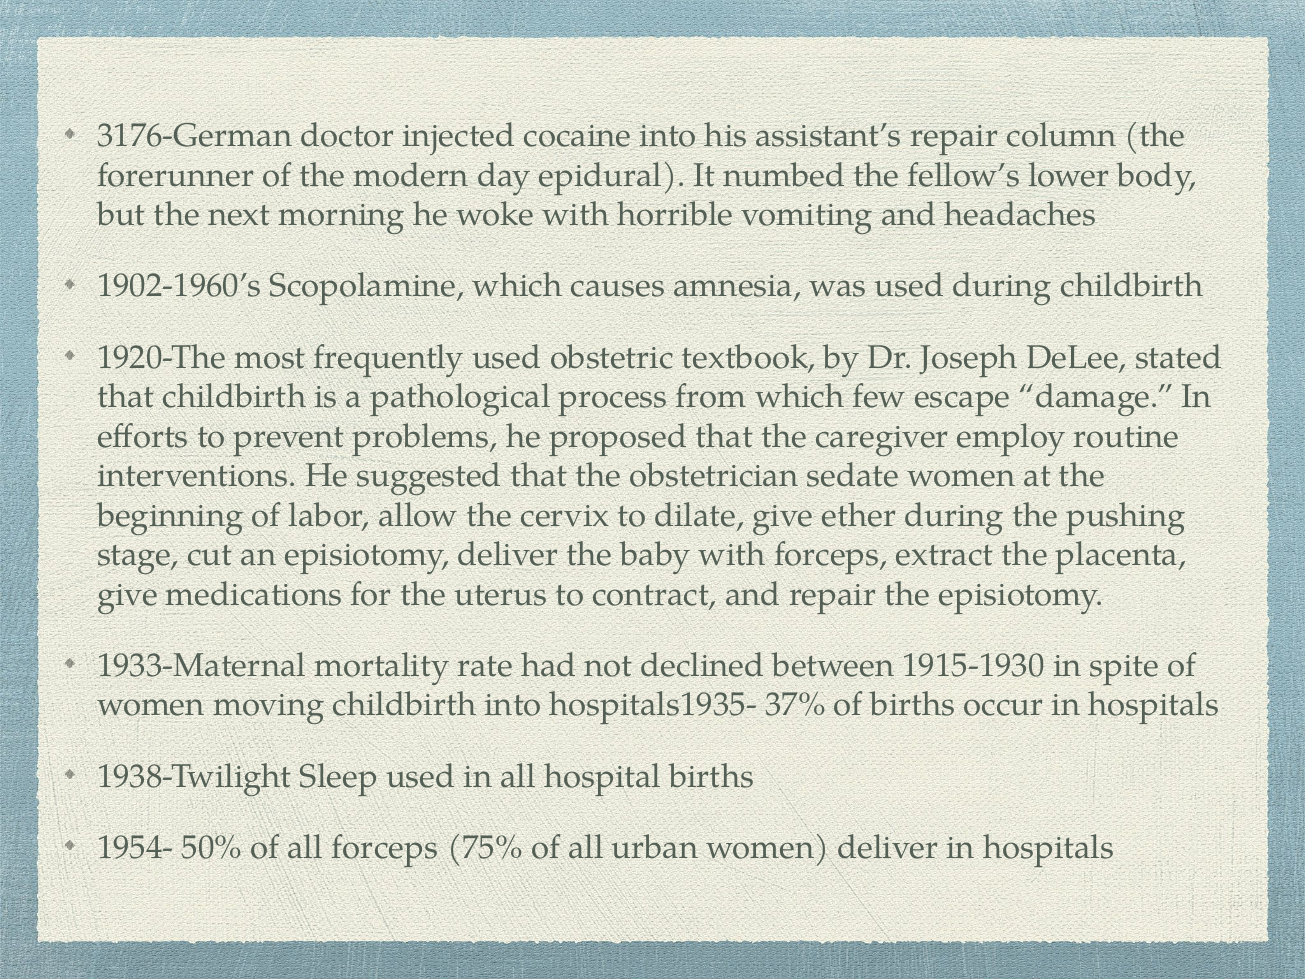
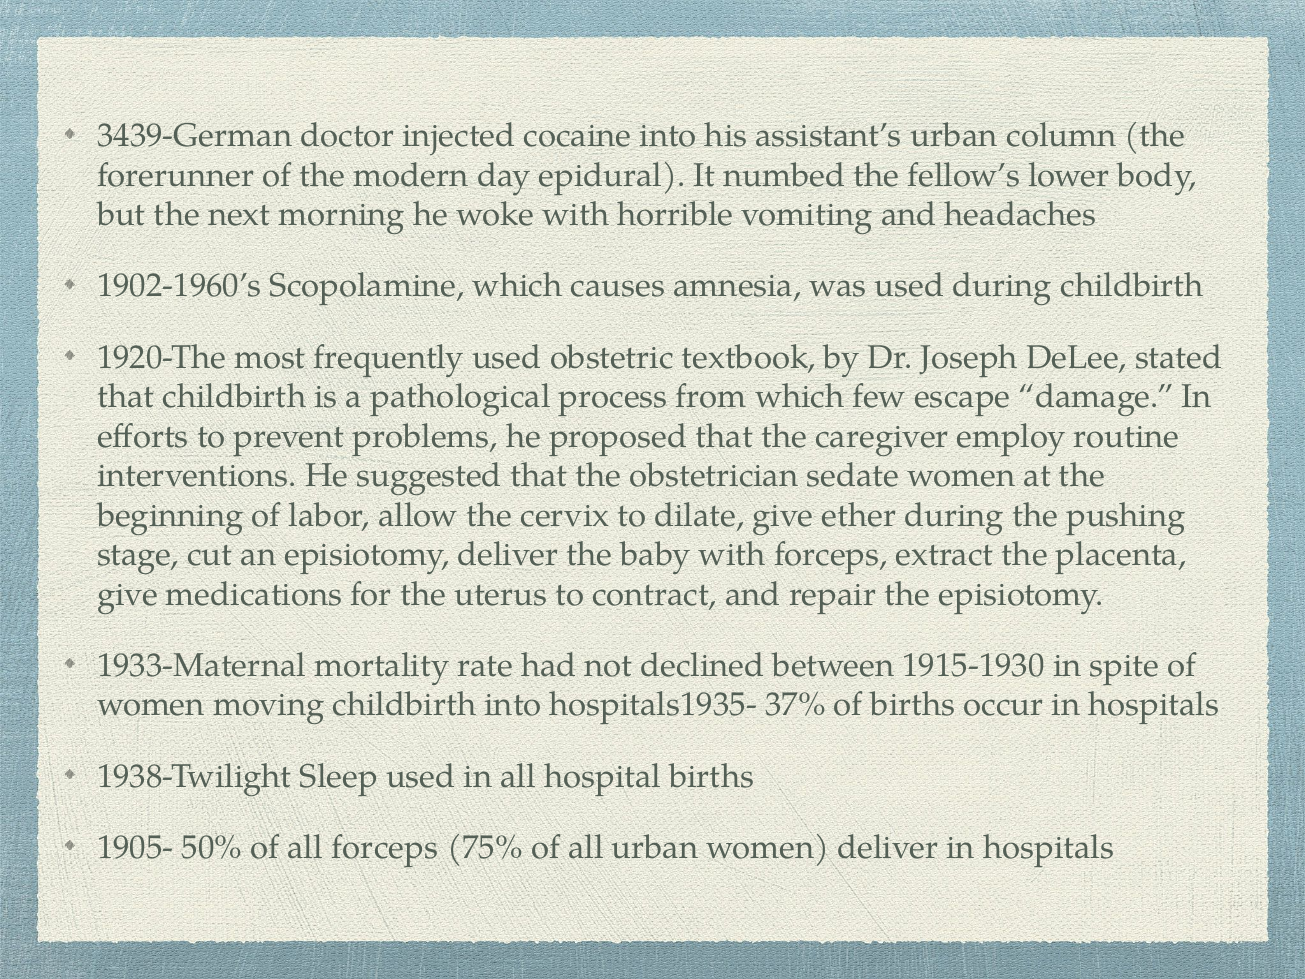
3176-German: 3176-German -> 3439-German
assistant’s repair: repair -> urban
1954-: 1954- -> 1905-
